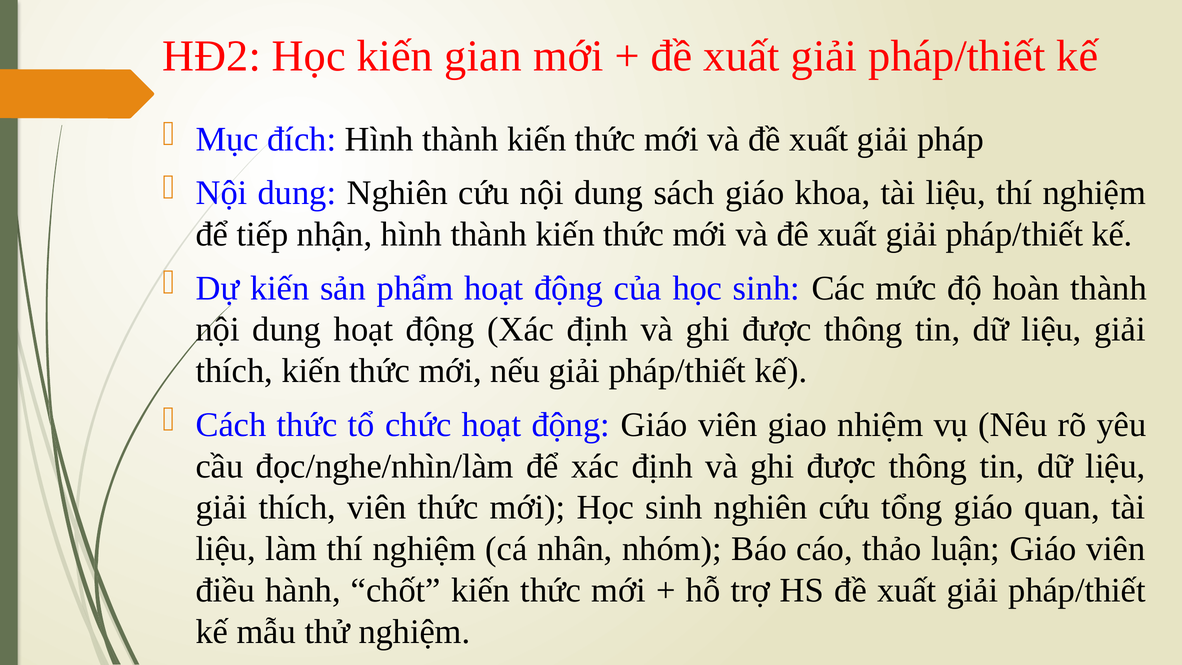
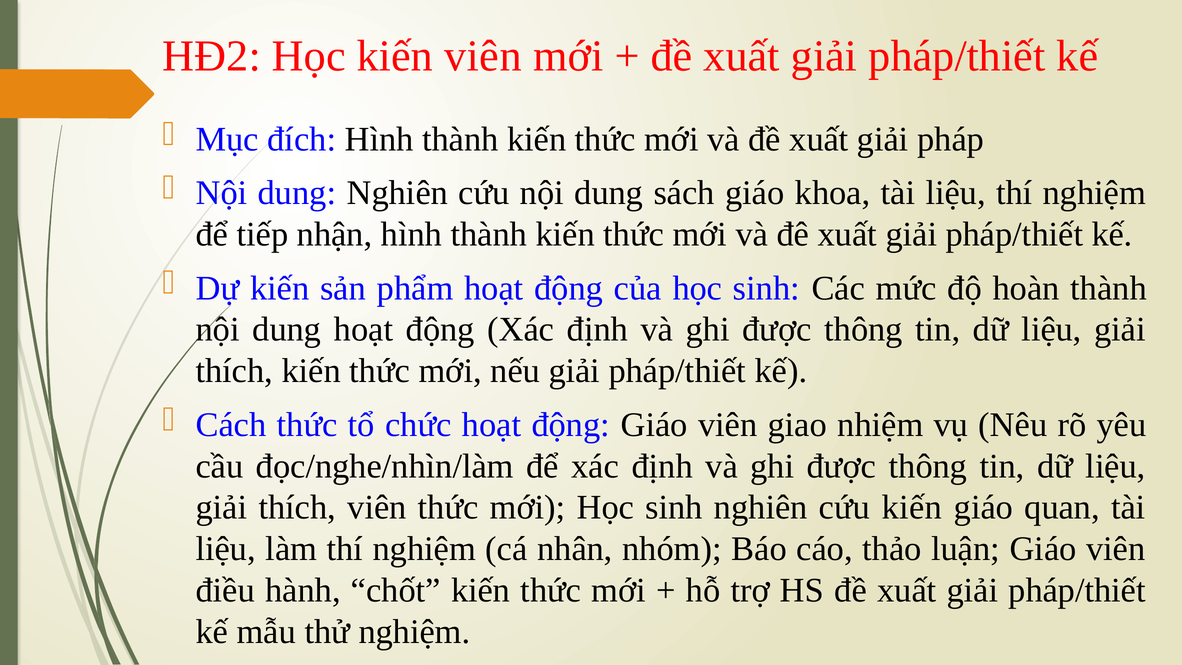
kiến gian: gian -> viên
cứu tổng: tổng -> kiến
